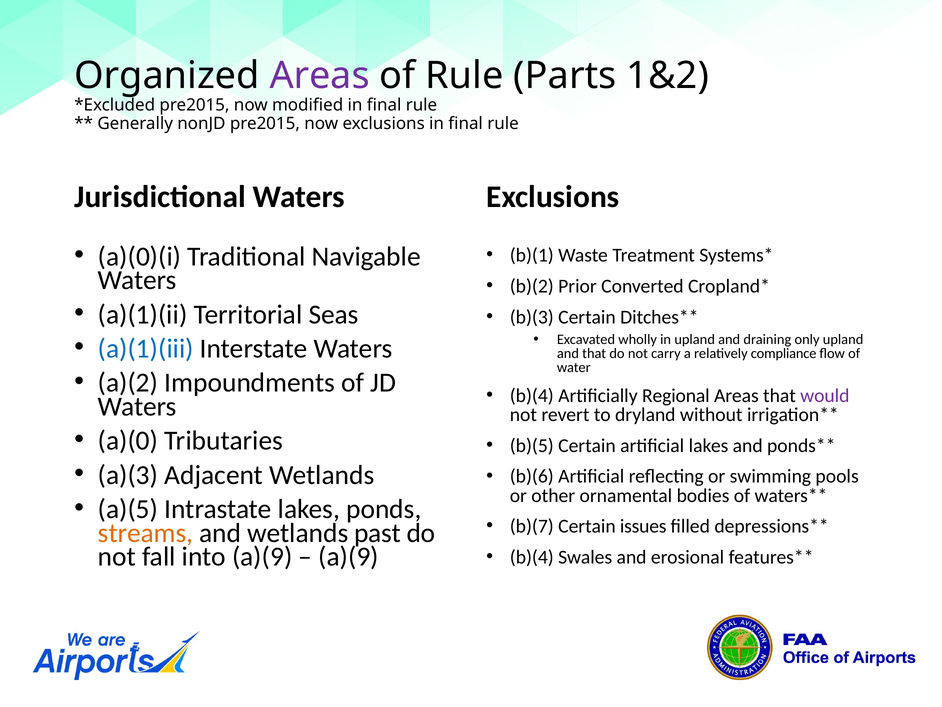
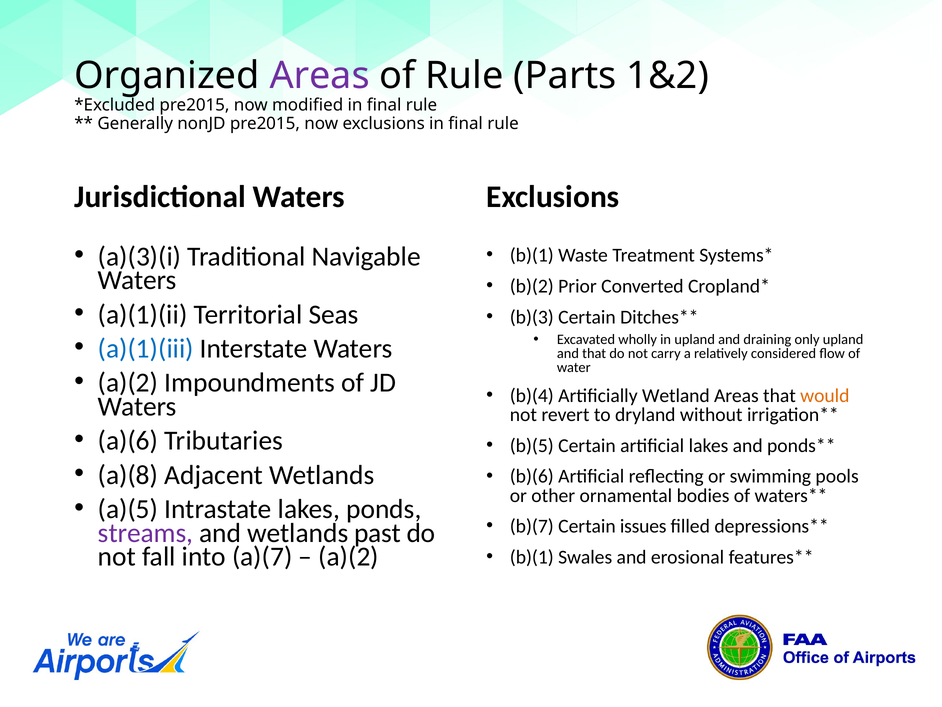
a)(0)(i: a)(0)(i -> a)(3)(i
compliance: compliance -> considered
Regional: Regional -> Wetland
would colour: purple -> orange
a)(0: a)(0 -> a)(6
a)(3: a)(3 -> a)(8
streams colour: orange -> purple
into a)(9: a)(9 -> a)(7
a)(9 at (349, 556): a)(9 -> a)(2
b)(4 at (532, 557): b)(4 -> b)(1
